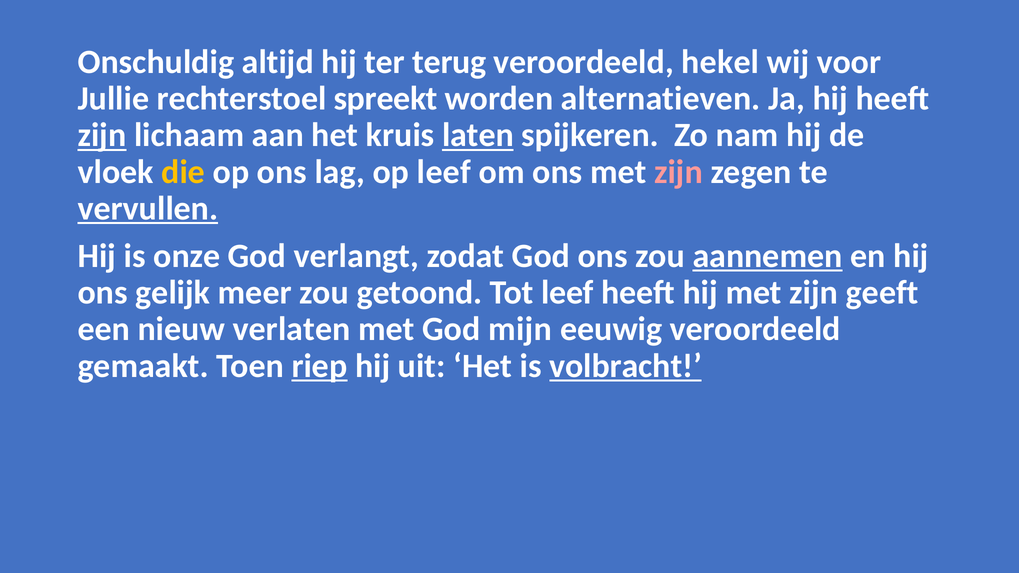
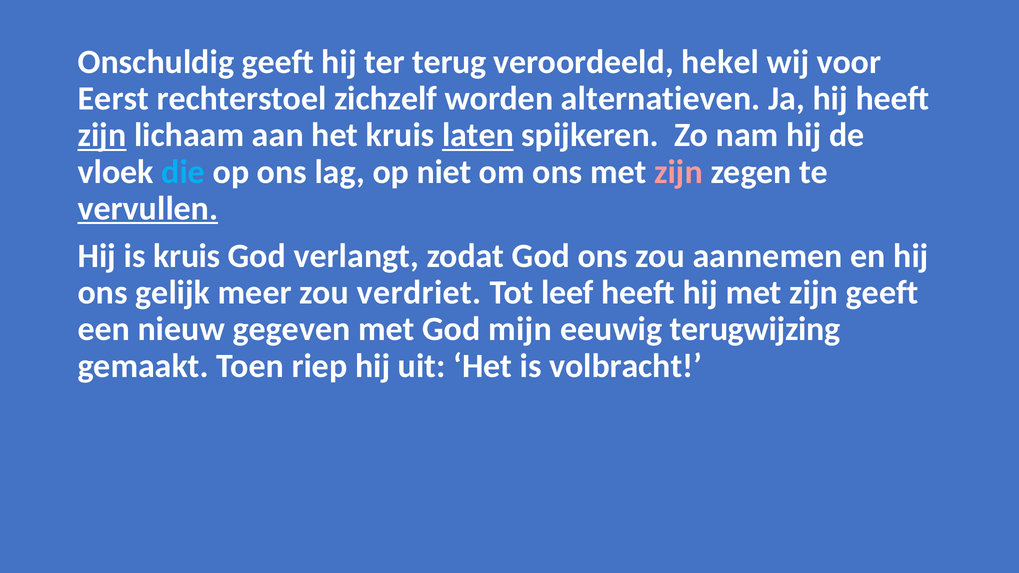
Onschuldig altijd: altijd -> geeft
Jullie: Jullie -> Eerst
spreekt: spreekt -> zichzelf
die colour: yellow -> light blue
op leef: leef -> niet
is onze: onze -> kruis
aannemen underline: present -> none
getoond: getoond -> verdriet
verlaten: verlaten -> gegeven
eeuwig veroordeeld: veroordeeld -> terugwijzing
riep underline: present -> none
volbracht underline: present -> none
